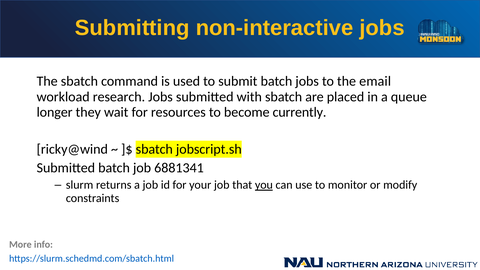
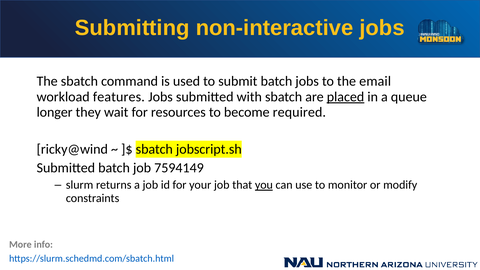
research: research -> features
placed underline: none -> present
currently: currently -> required
6881341: 6881341 -> 7594149
